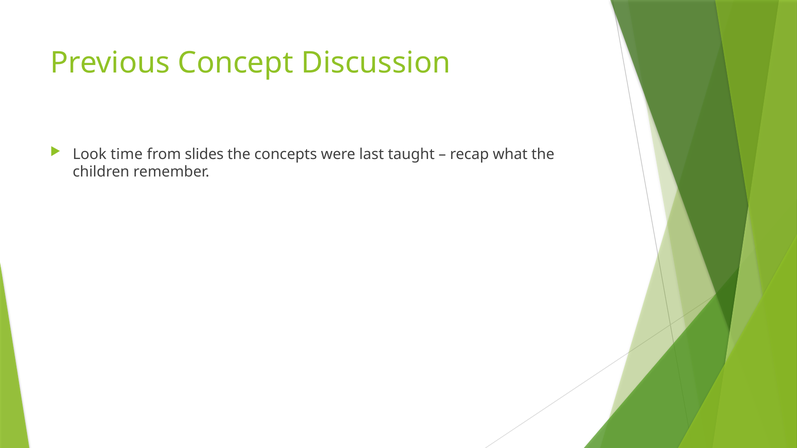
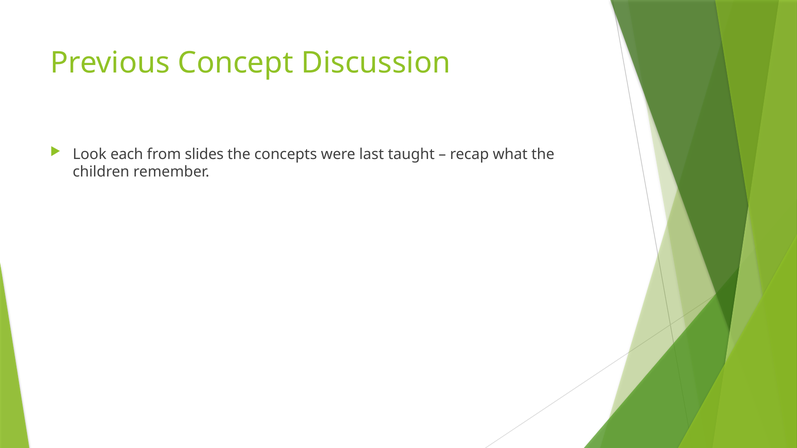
time: time -> each
